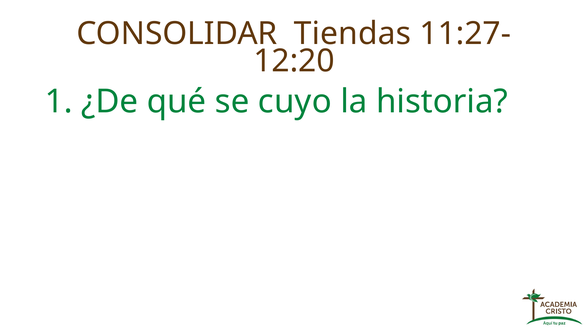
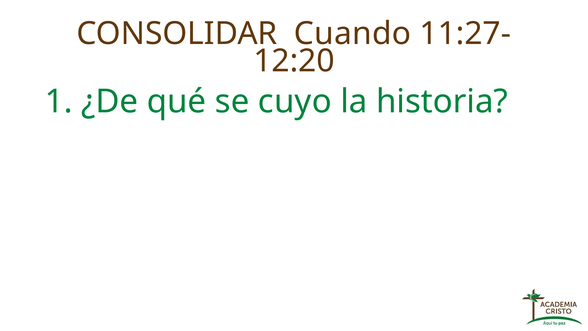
Tiendas: Tiendas -> Cuando
